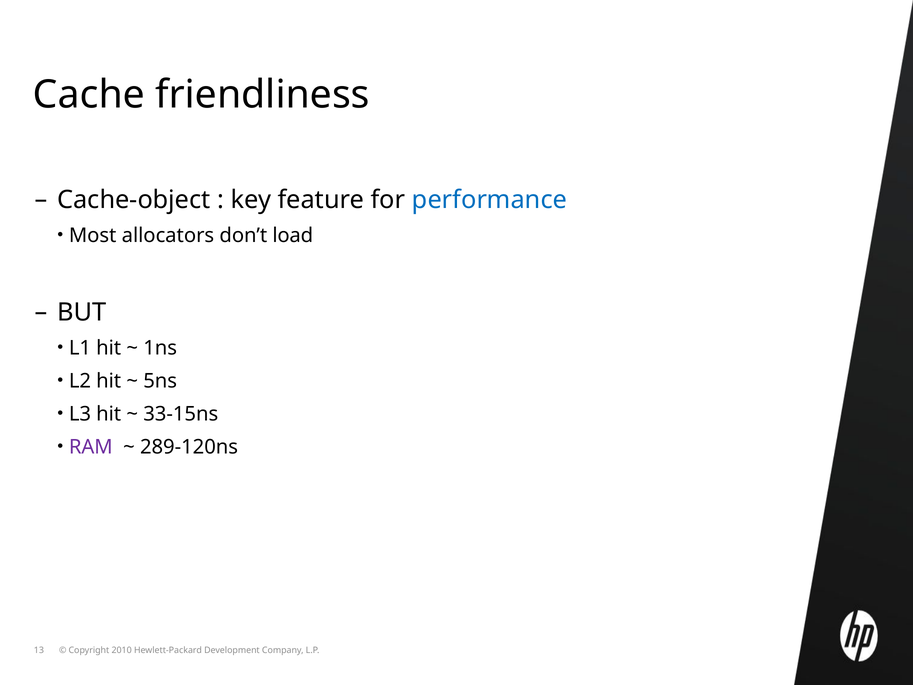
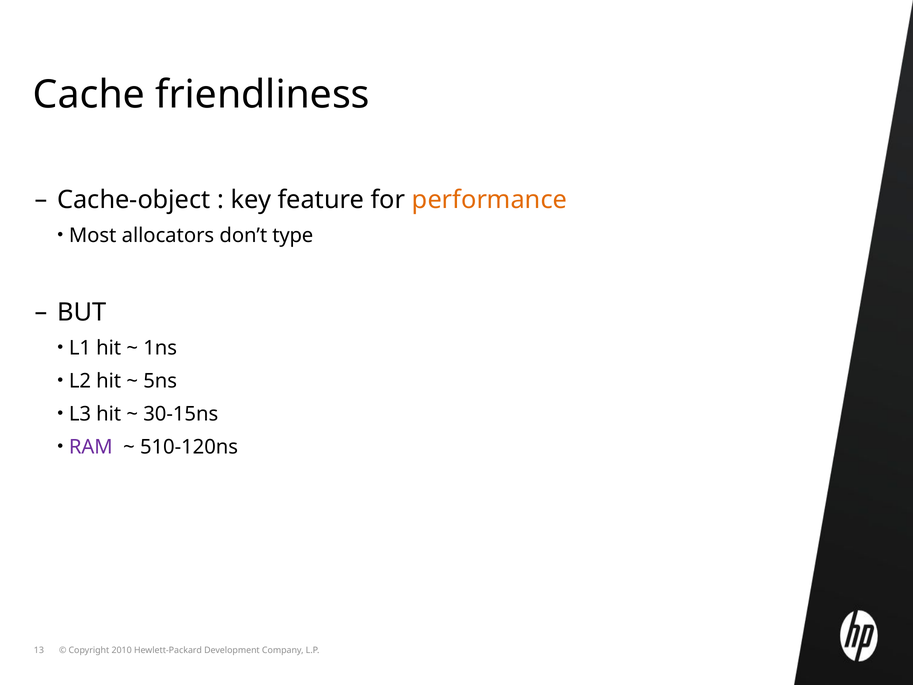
performance colour: blue -> orange
load: load -> type
33-15ns: 33-15ns -> 30-15ns
289-120ns: 289-120ns -> 510-120ns
